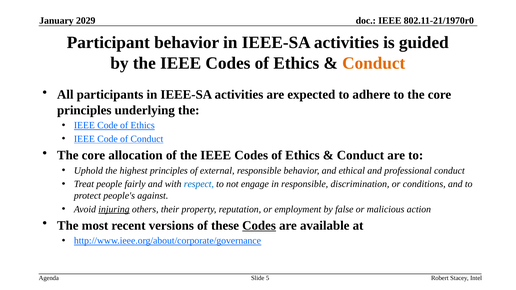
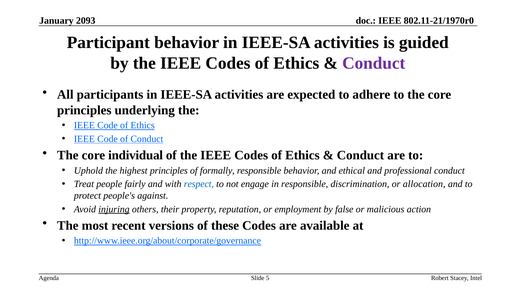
2029: 2029 -> 2093
Conduct at (374, 63) colour: orange -> purple
allocation: allocation -> individual
external: external -> formally
conditions: conditions -> allocation
Codes at (259, 226) underline: present -> none
